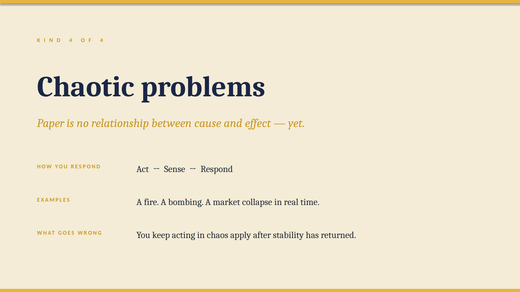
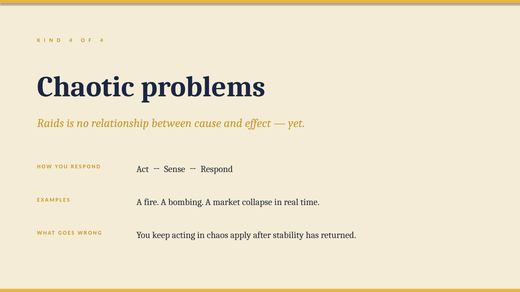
Paper: Paper -> Raids
